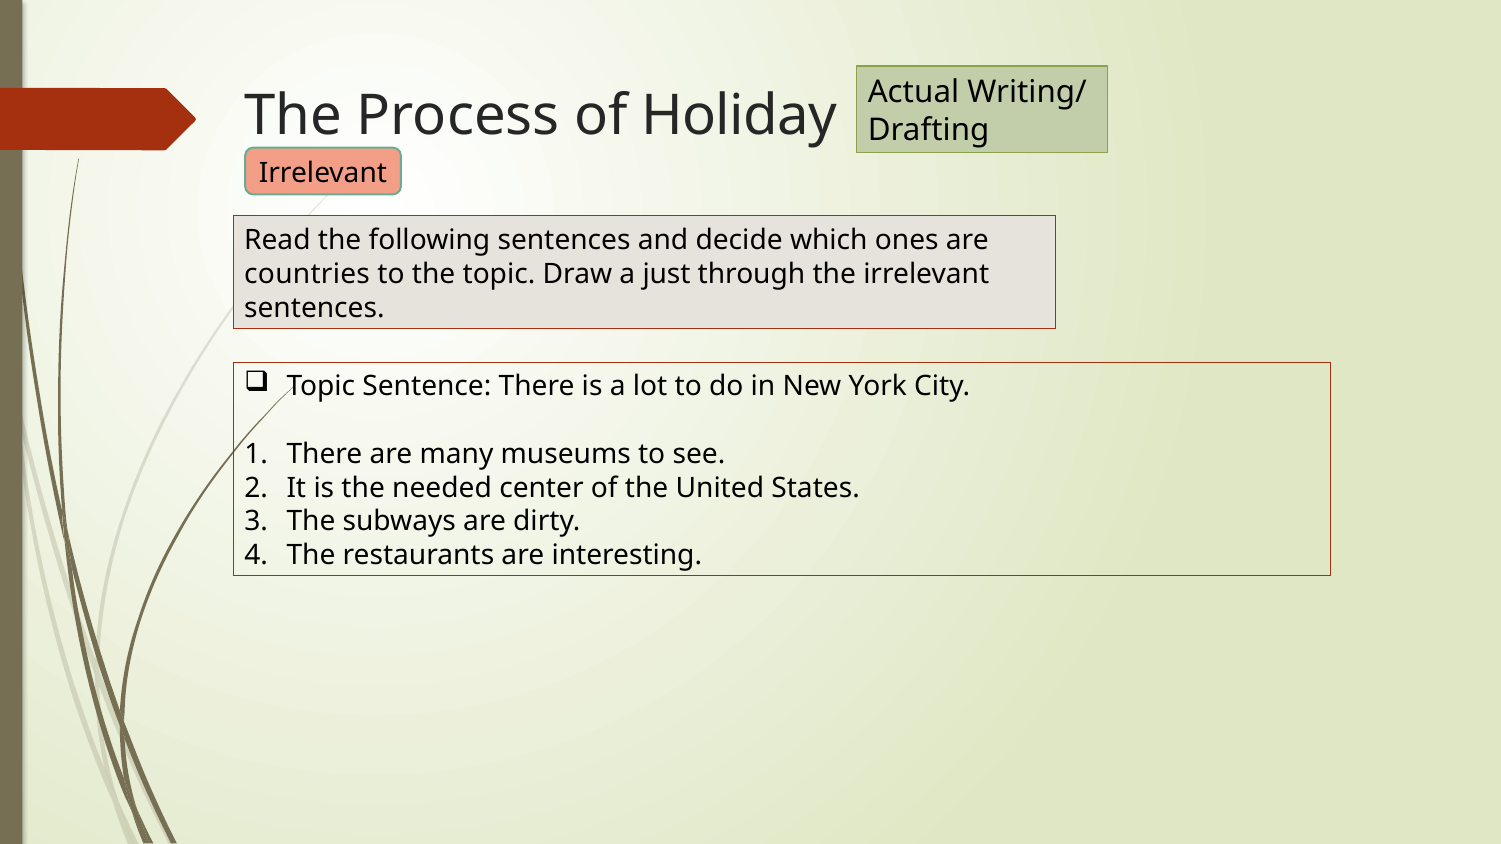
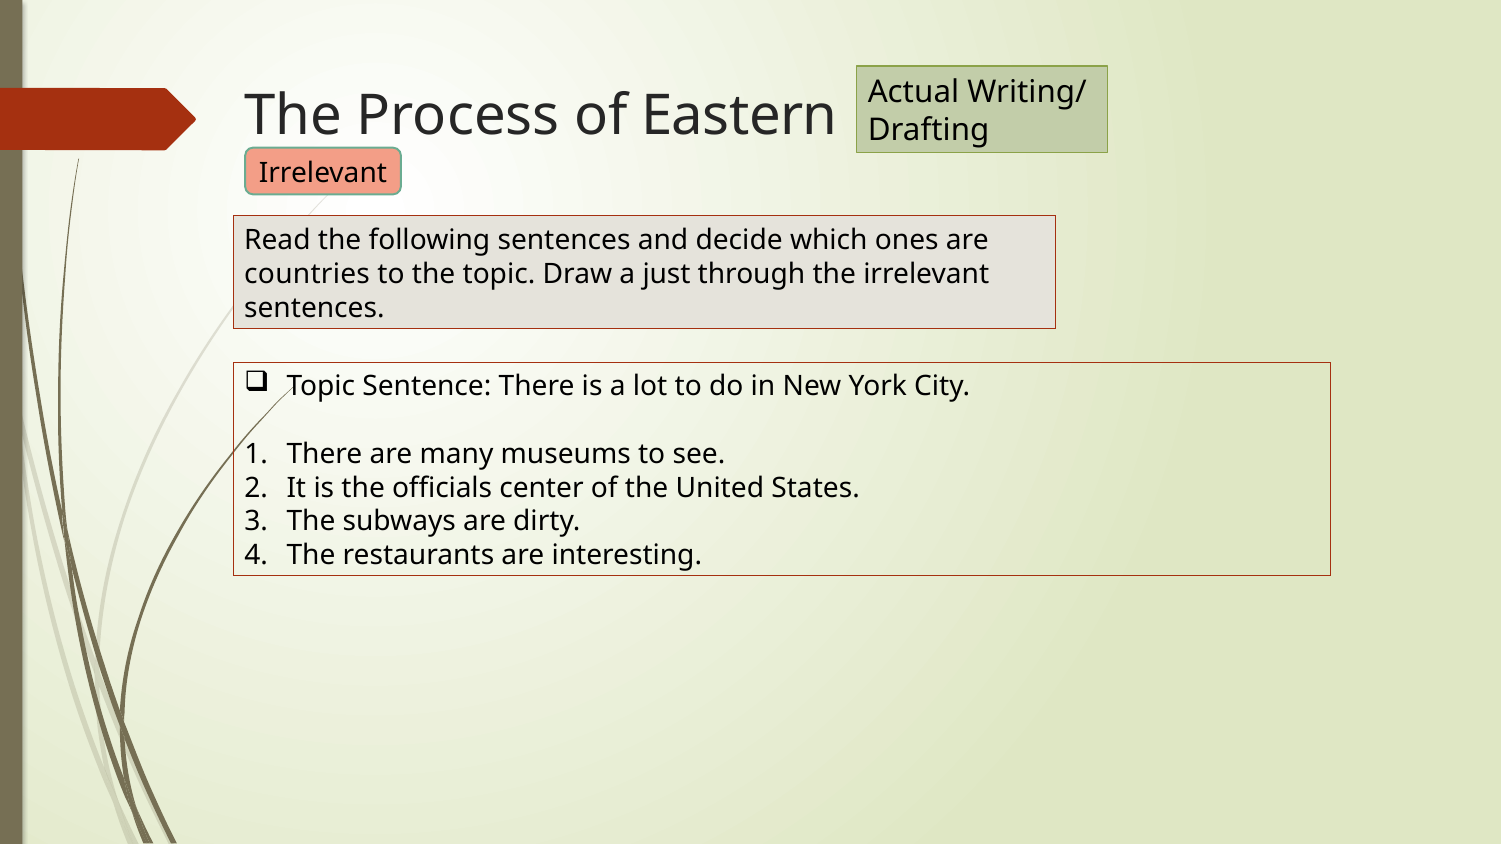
Holiday: Holiday -> Eastern
needed: needed -> officials
